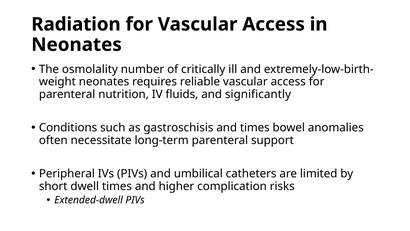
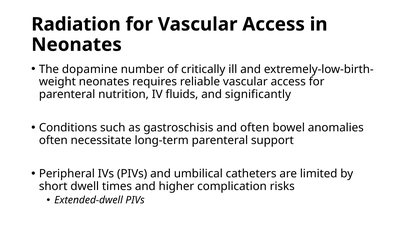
osmolality: osmolality -> dopamine
and times: times -> often
